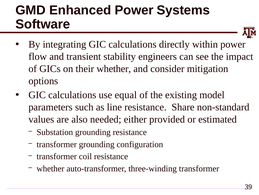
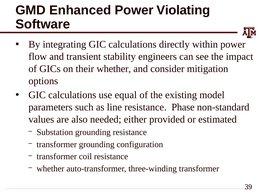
Systems: Systems -> Violating
Share: Share -> Phase
